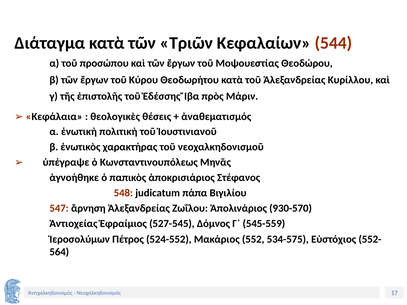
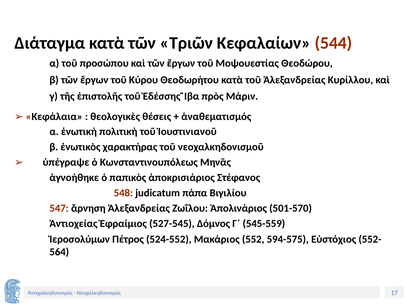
930-570: 930-570 -> 501-570
534-575: 534-575 -> 594-575
